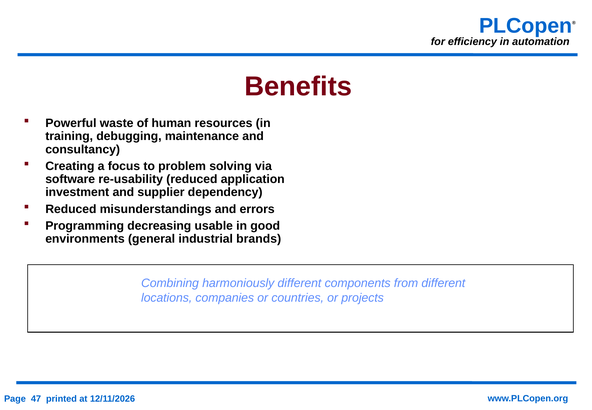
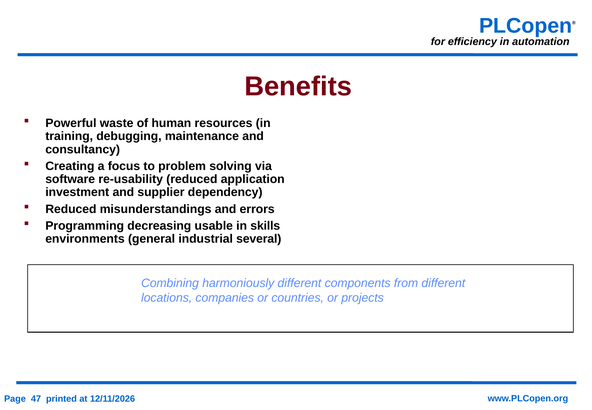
good: good -> skills
brands: brands -> several
